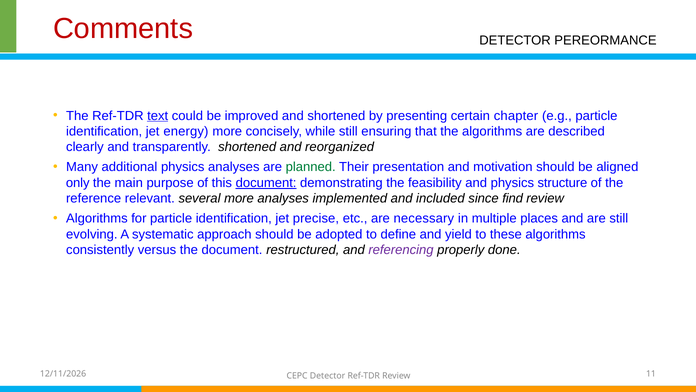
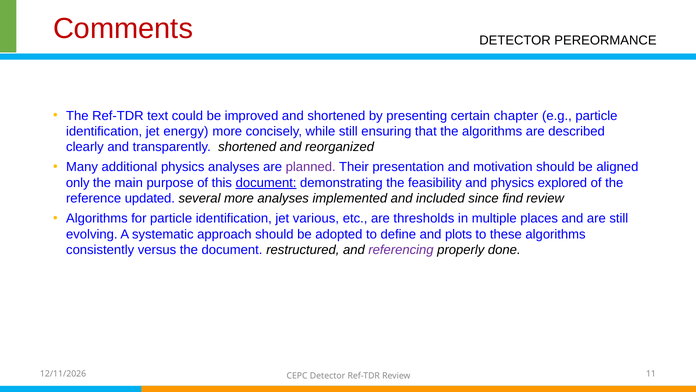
text underline: present -> none
planned colour: green -> purple
structure: structure -> explored
relevant: relevant -> updated
precise: precise -> various
necessary: necessary -> thresholds
yield: yield -> plots
